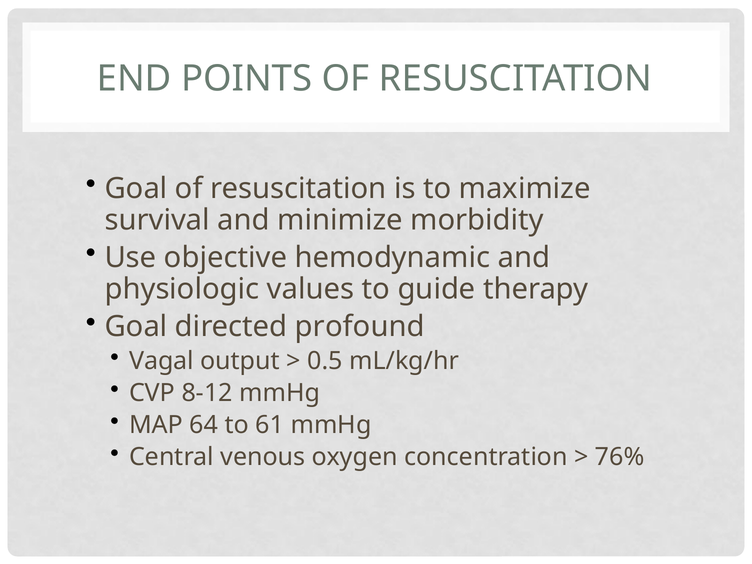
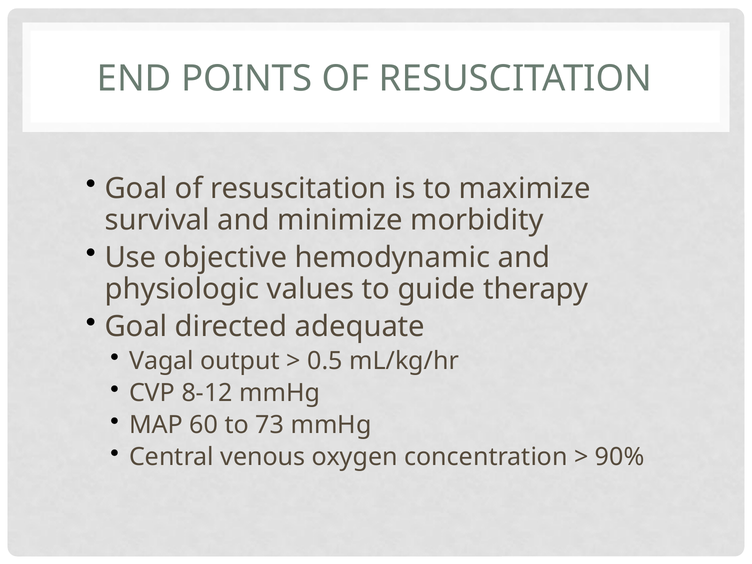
profound: profound -> adequate
64: 64 -> 60
61: 61 -> 73
76%: 76% -> 90%
